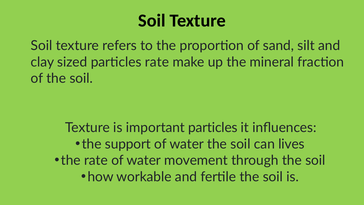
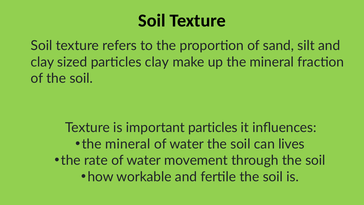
particles rate: rate -> clay
support at (128, 144): support -> mineral
